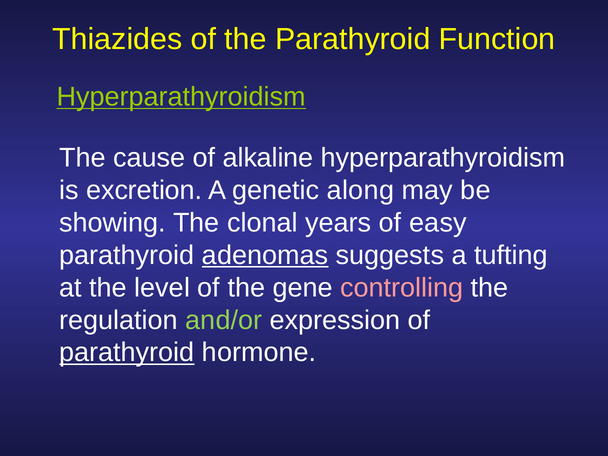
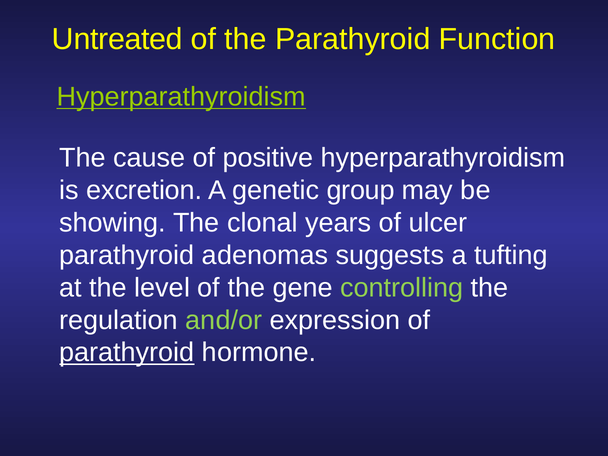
Thiazides: Thiazides -> Untreated
alkaline: alkaline -> positive
along: along -> group
easy: easy -> ulcer
adenomas underline: present -> none
controlling colour: pink -> light green
